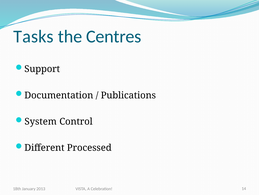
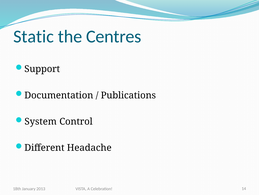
Tasks: Tasks -> Static
Processed: Processed -> Headache
